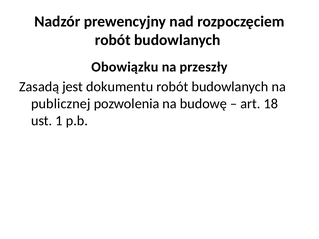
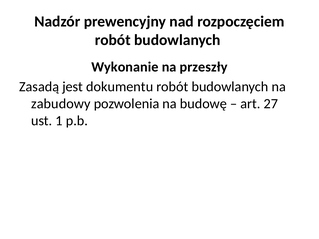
Obowiązku: Obowiązku -> Wykonanie
publicznej: publicznej -> zabudowy
18: 18 -> 27
